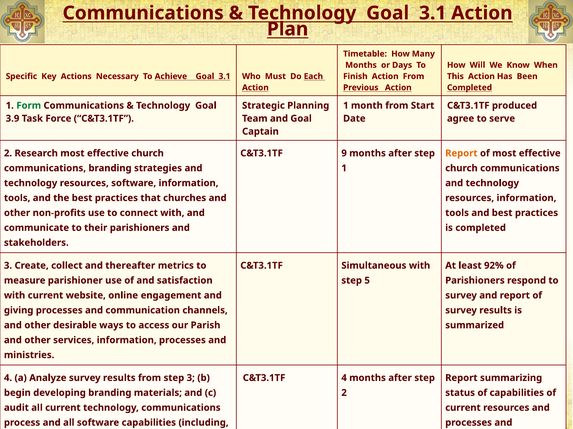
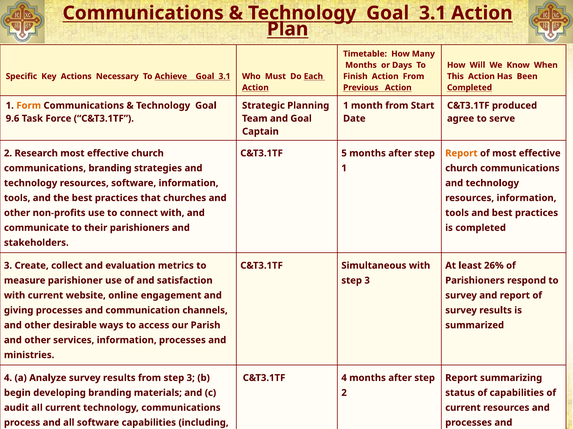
Form colour: green -> orange
3.9: 3.9 -> 9.6
9: 9 -> 5
thereafter: thereafter -> evaluation
92%: 92% -> 26%
5 at (367, 281): 5 -> 3
